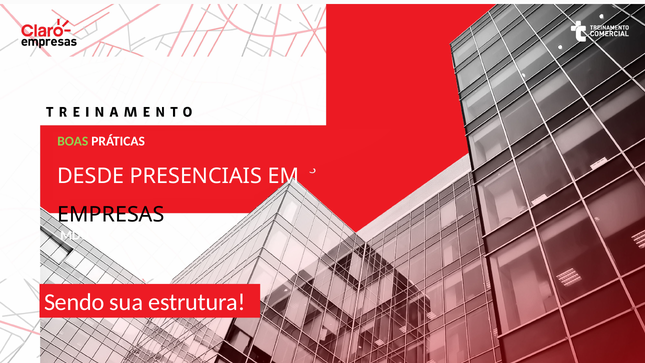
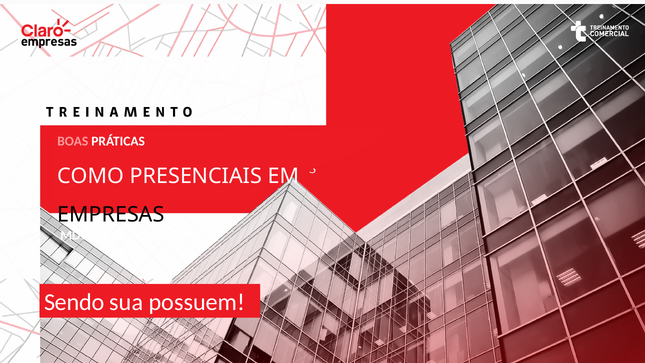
BOAS colour: light green -> pink
DESDE: DESDE -> COMO
estrutura: estrutura -> possuem
